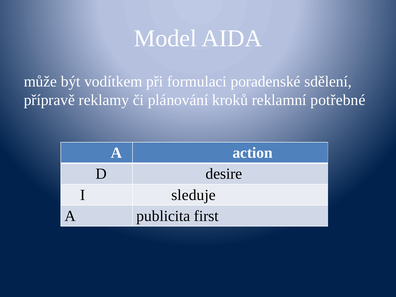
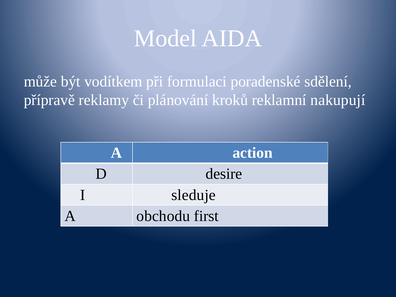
potřebné: potřebné -> nakupují
publicita: publicita -> obchodu
